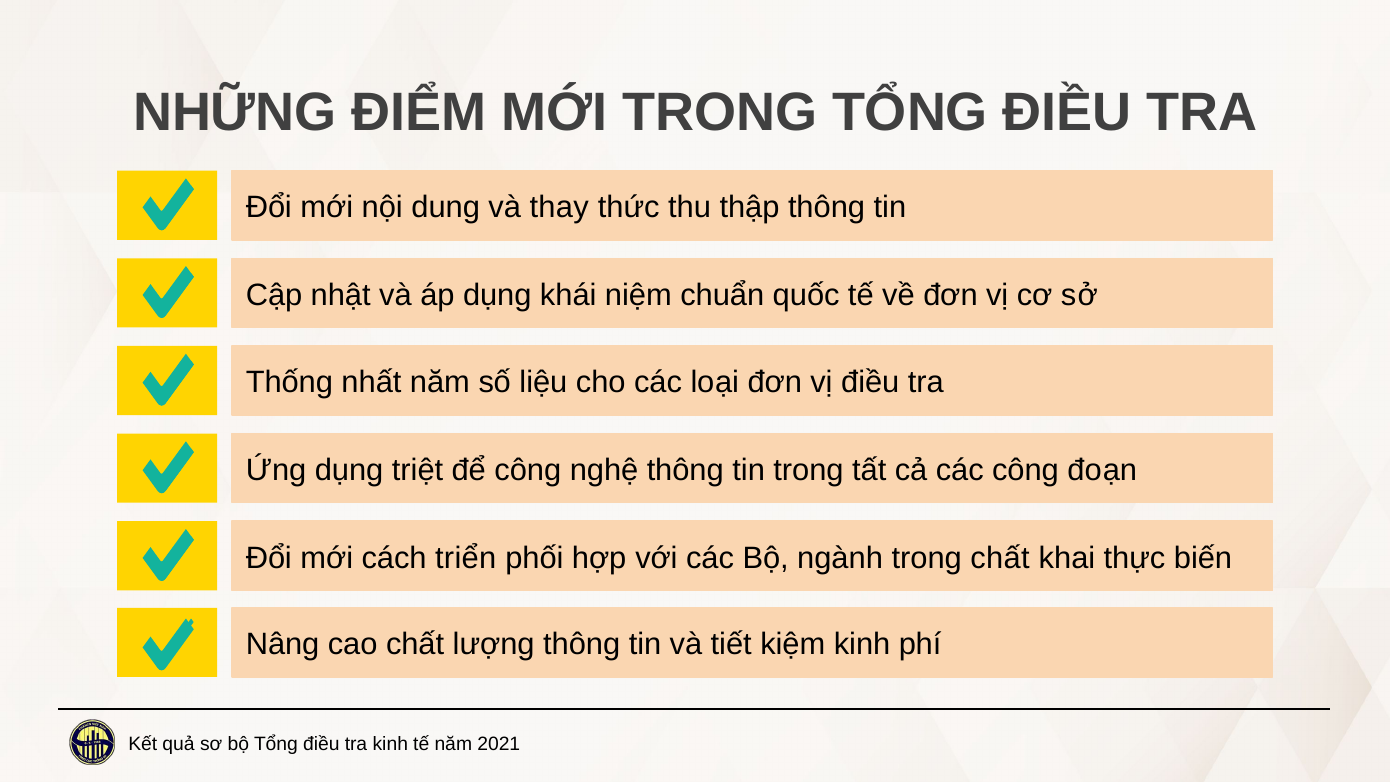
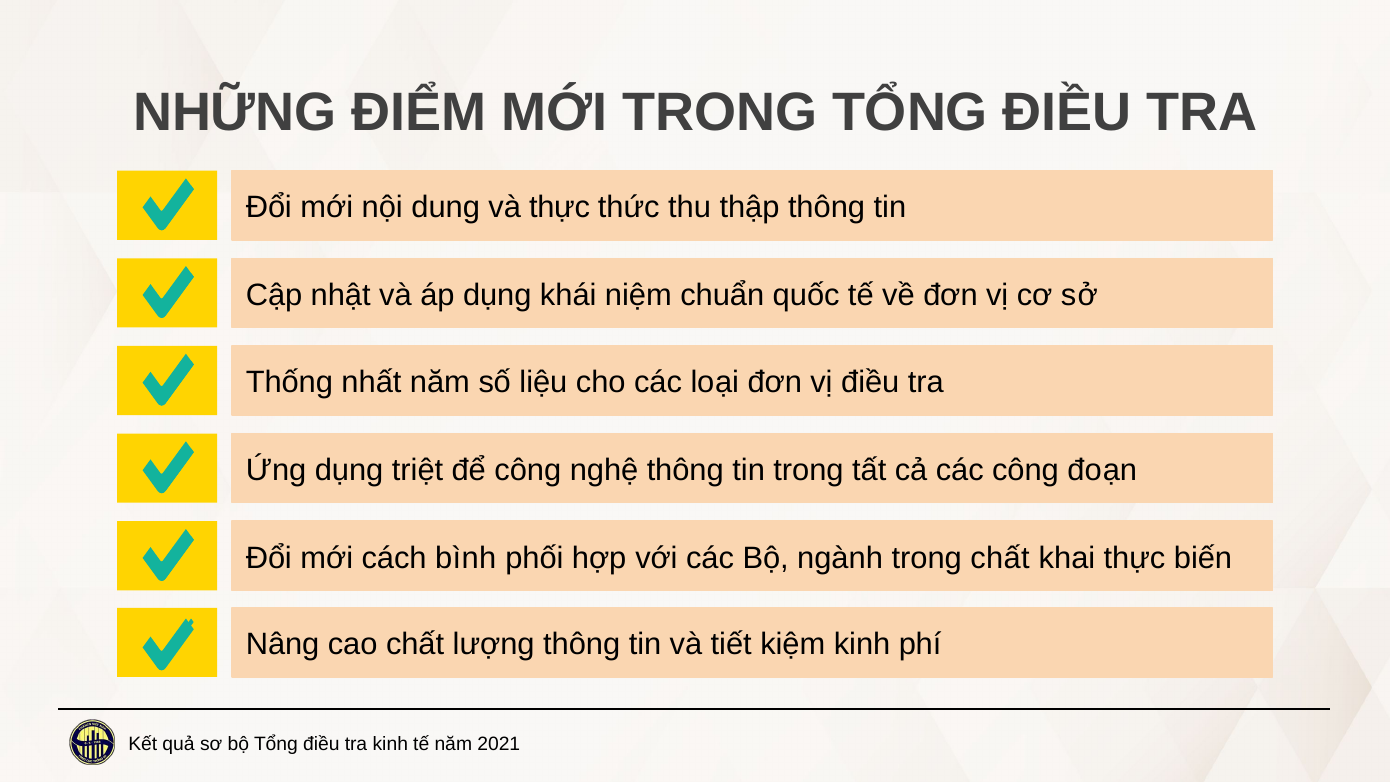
và thay: thay -> thực
triển: triển -> bình
